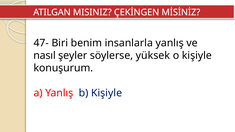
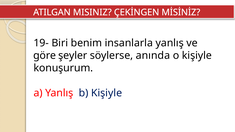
47-: 47- -> 19-
nasıl: nasıl -> göre
yüksek: yüksek -> anında
